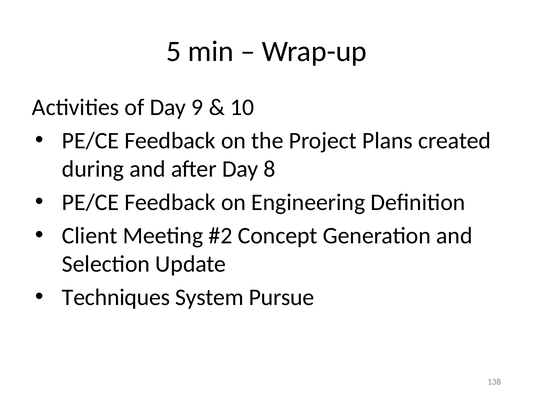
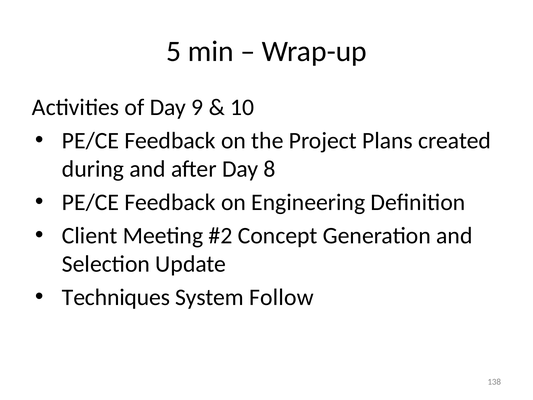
Pursue: Pursue -> Follow
